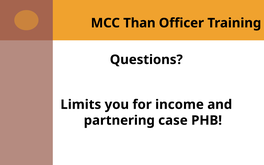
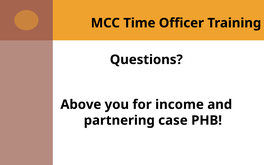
Than: Than -> Time
Limits: Limits -> Above
